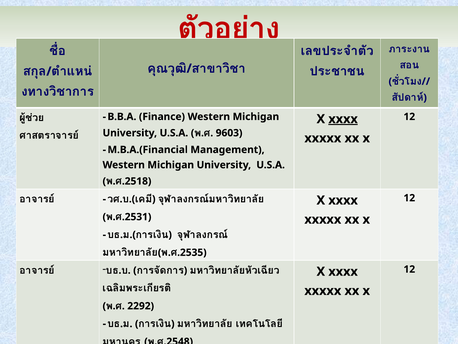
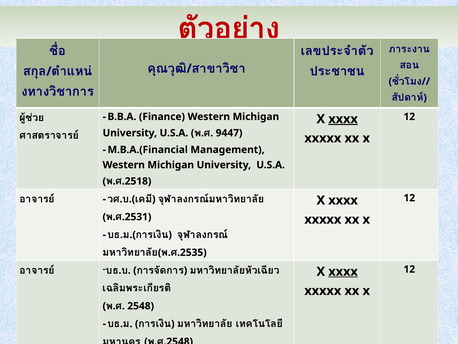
9603: 9603 -> 9447
xxxx at (343, 271) underline: none -> present
2292: 2292 -> 2548
